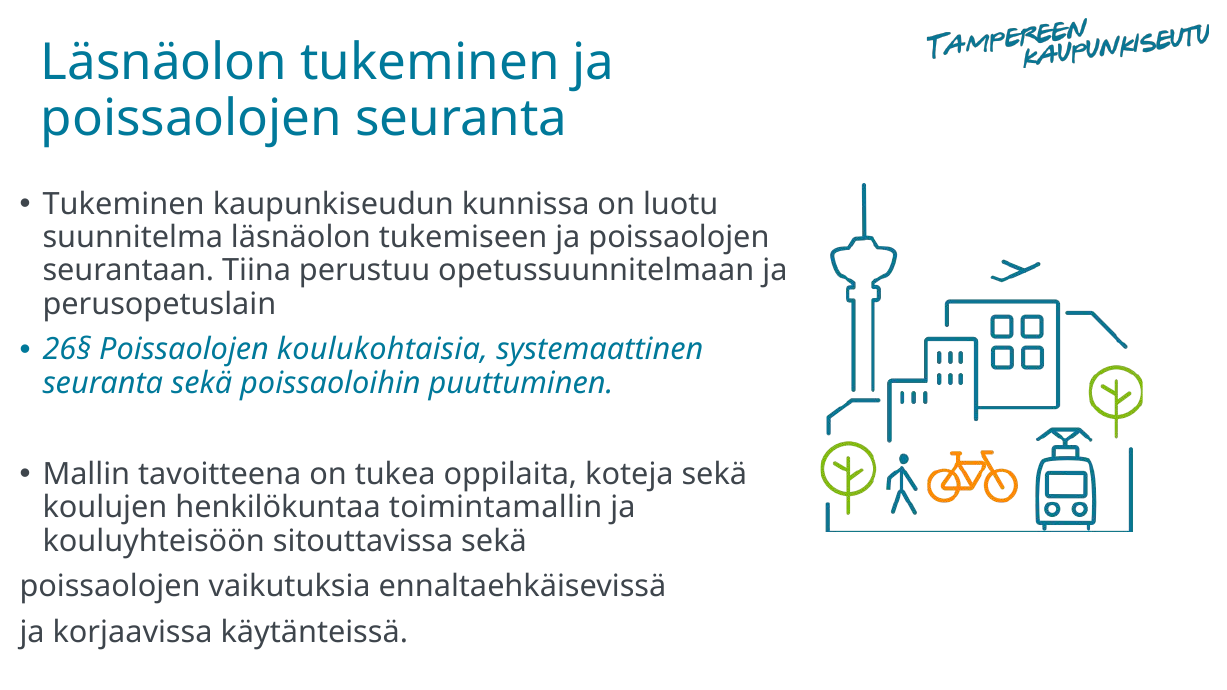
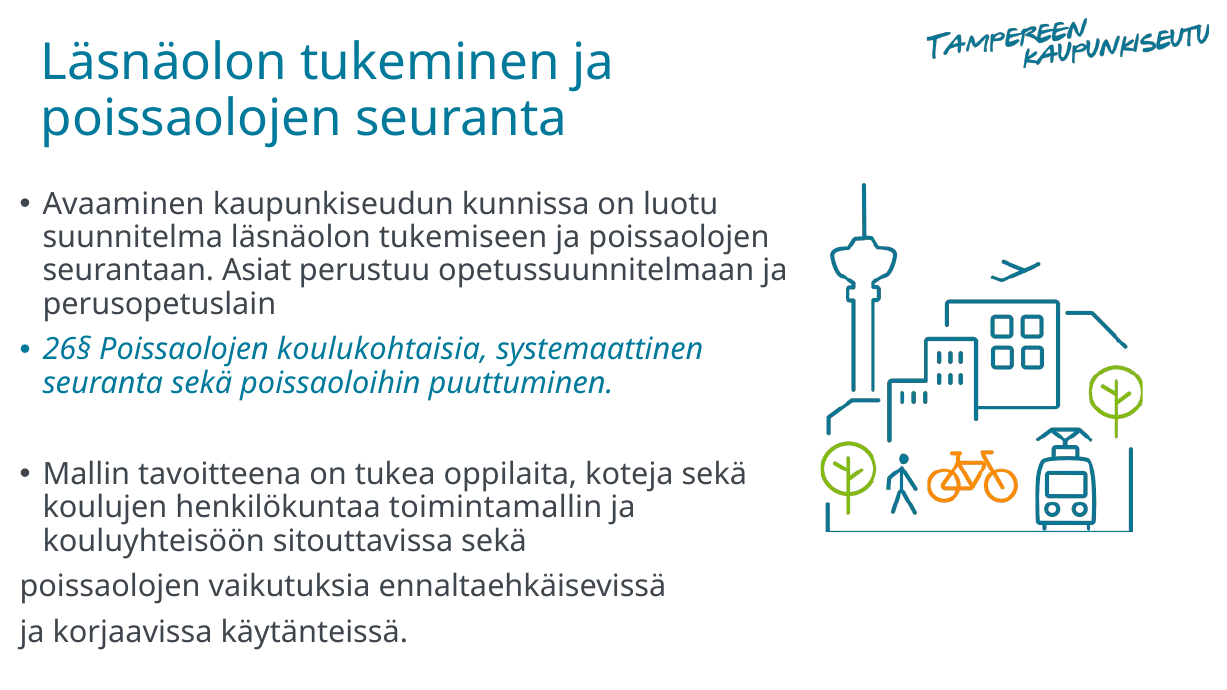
Tukeminen at (124, 205): Tukeminen -> Avaaminen
Tiina: Tiina -> Asiat
